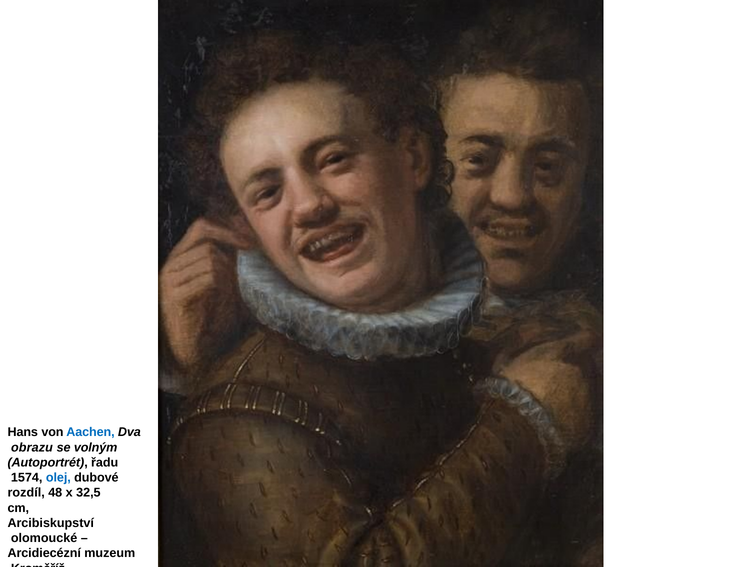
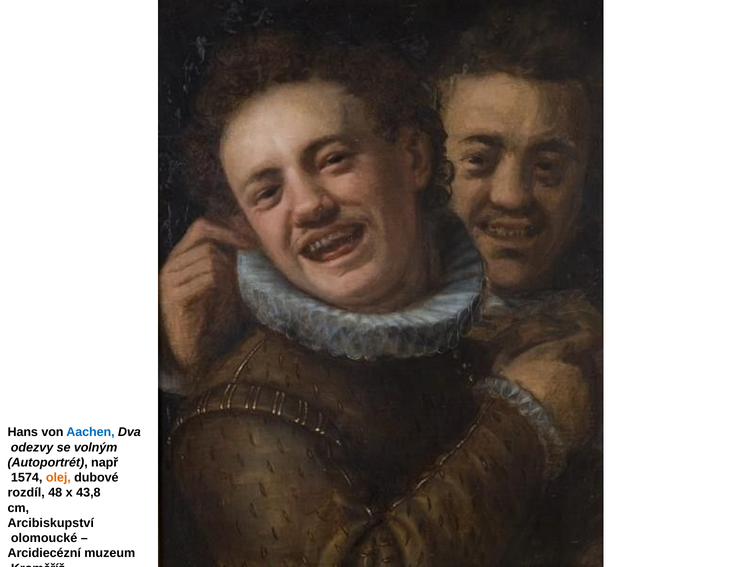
obrazu: obrazu -> odezvy
řadu: řadu -> např
olej colour: blue -> orange
32,5: 32,5 -> 43,8
